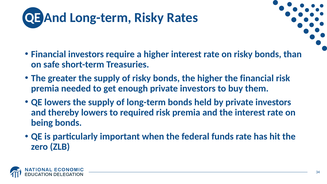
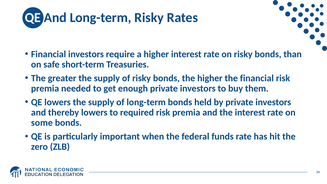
being: being -> some
